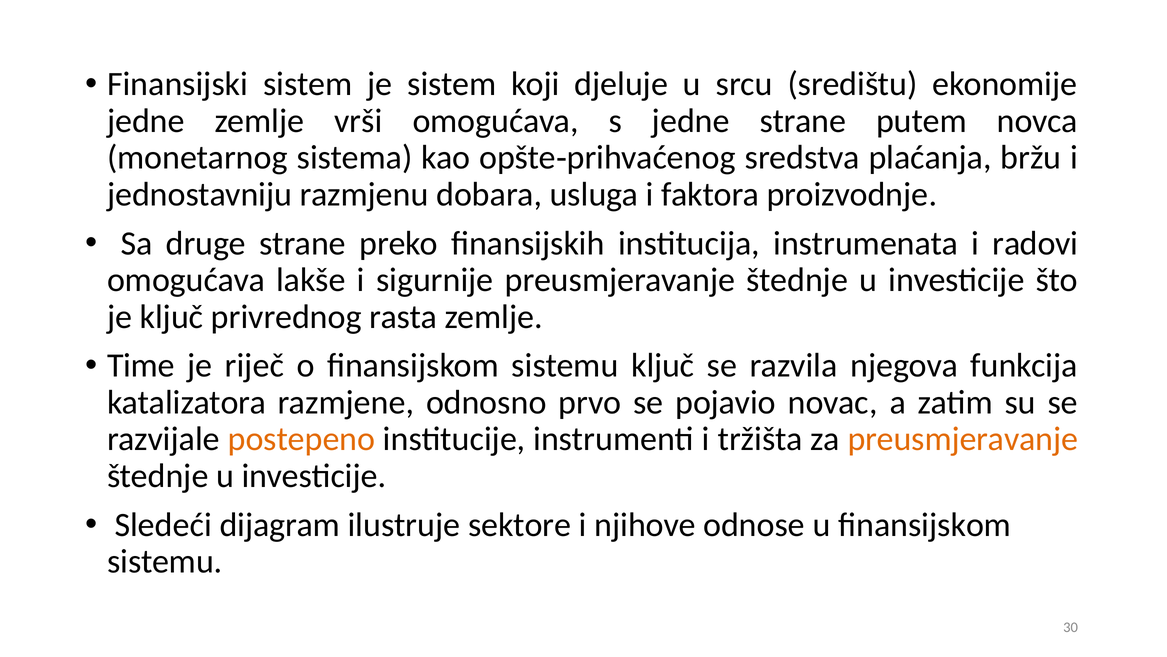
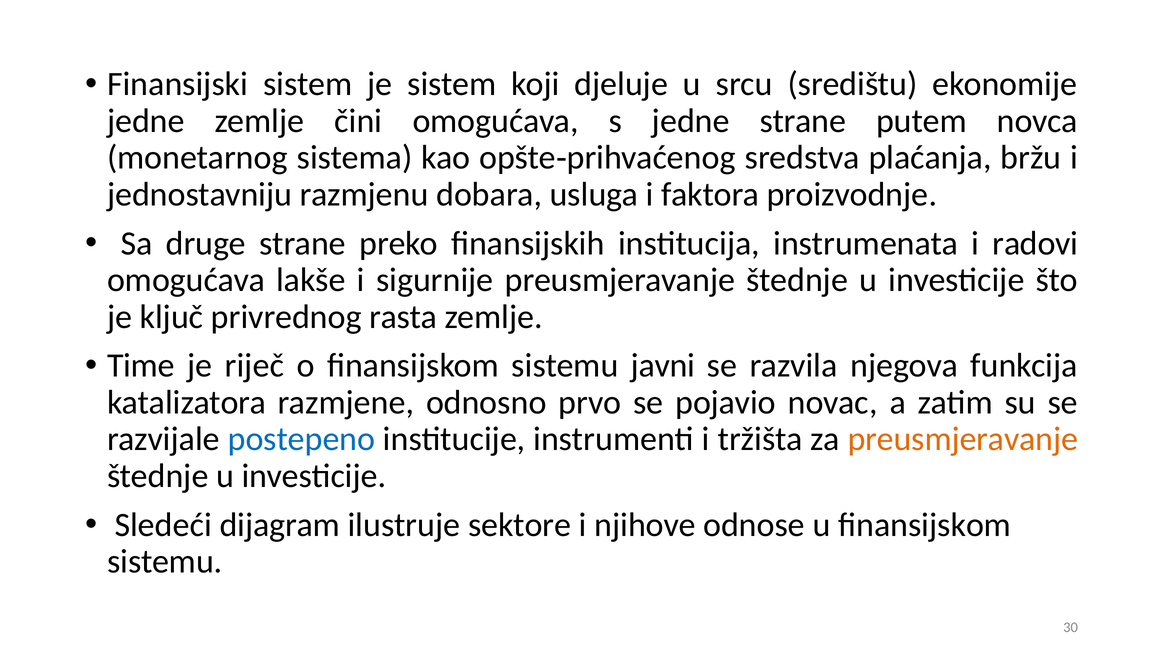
vrši: vrši -> čini
sistemu ključ: ključ -> javni
postepeno colour: orange -> blue
